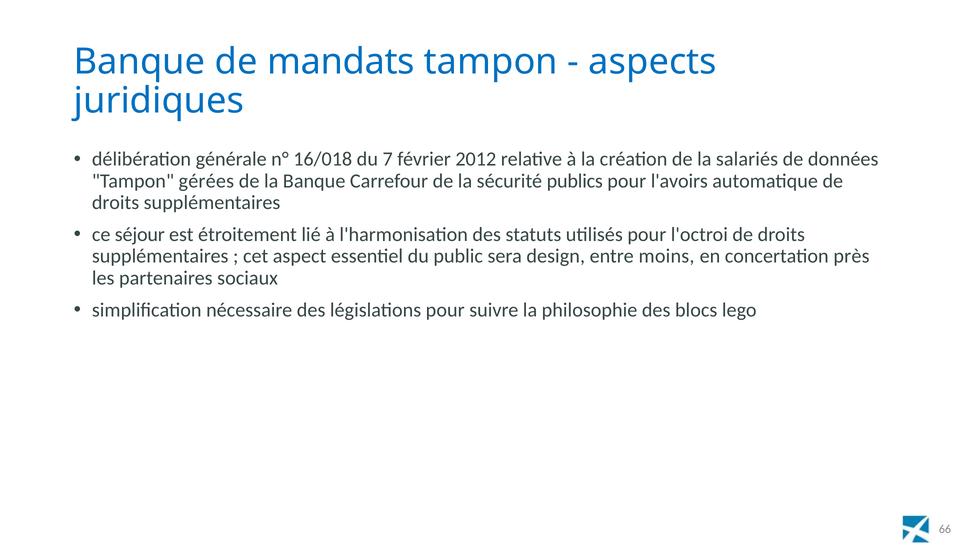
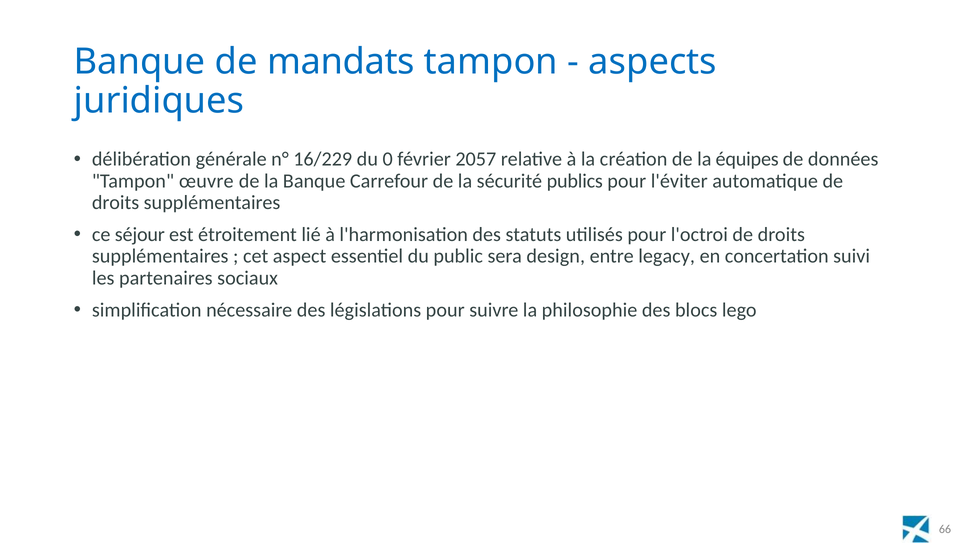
16/018: 16/018 -> 16/229
7: 7 -> 0
2012: 2012 -> 2057
salariés: salariés -> équipes
gérées: gérées -> œuvre
l'avoirs: l'avoirs -> l'éviter
moins: moins -> legacy
près: près -> suivi
